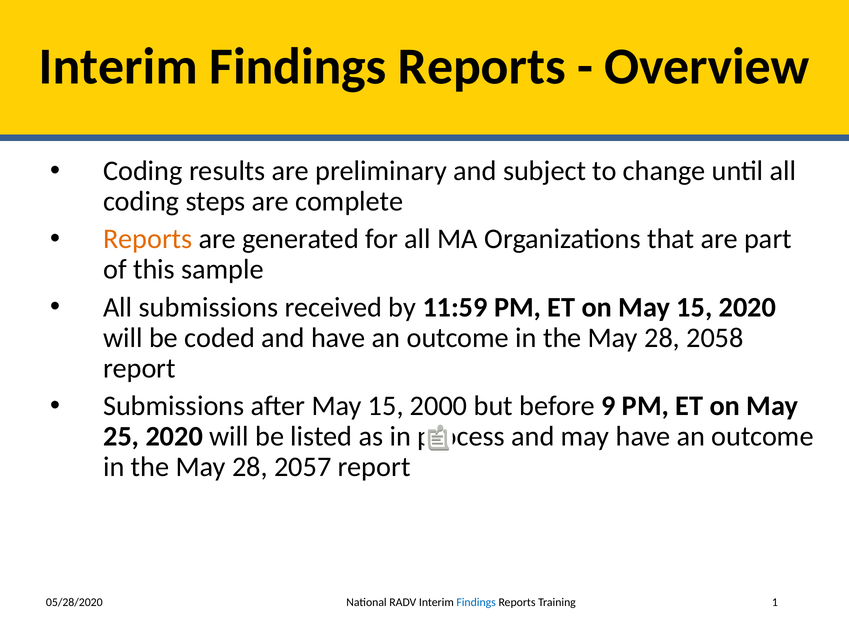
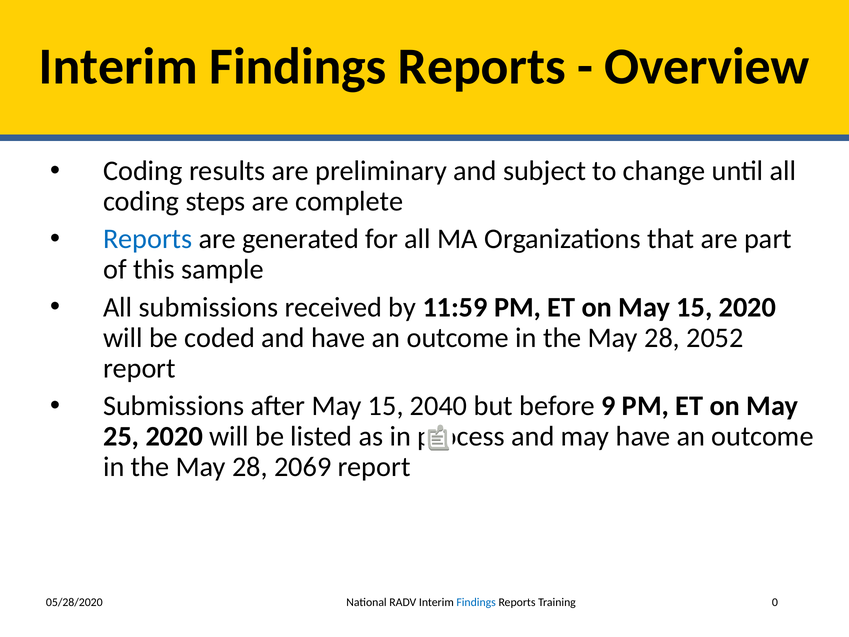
Reports at (148, 239) colour: orange -> blue
2058: 2058 -> 2052
2000: 2000 -> 2040
2057: 2057 -> 2069
1: 1 -> 0
